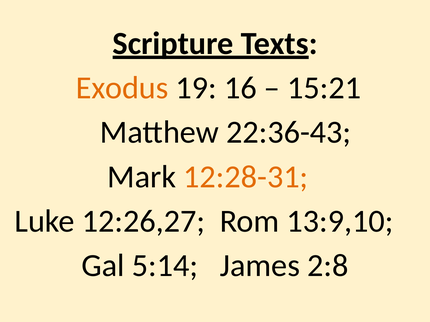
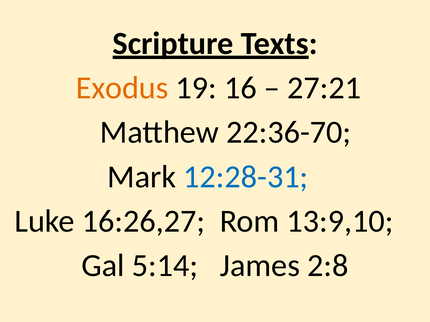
15:21: 15:21 -> 27:21
22:36-43: 22:36-43 -> 22:36-70
12:28-31 colour: orange -> blue
12:26,27: 12:26,27 -> 16:26,27
